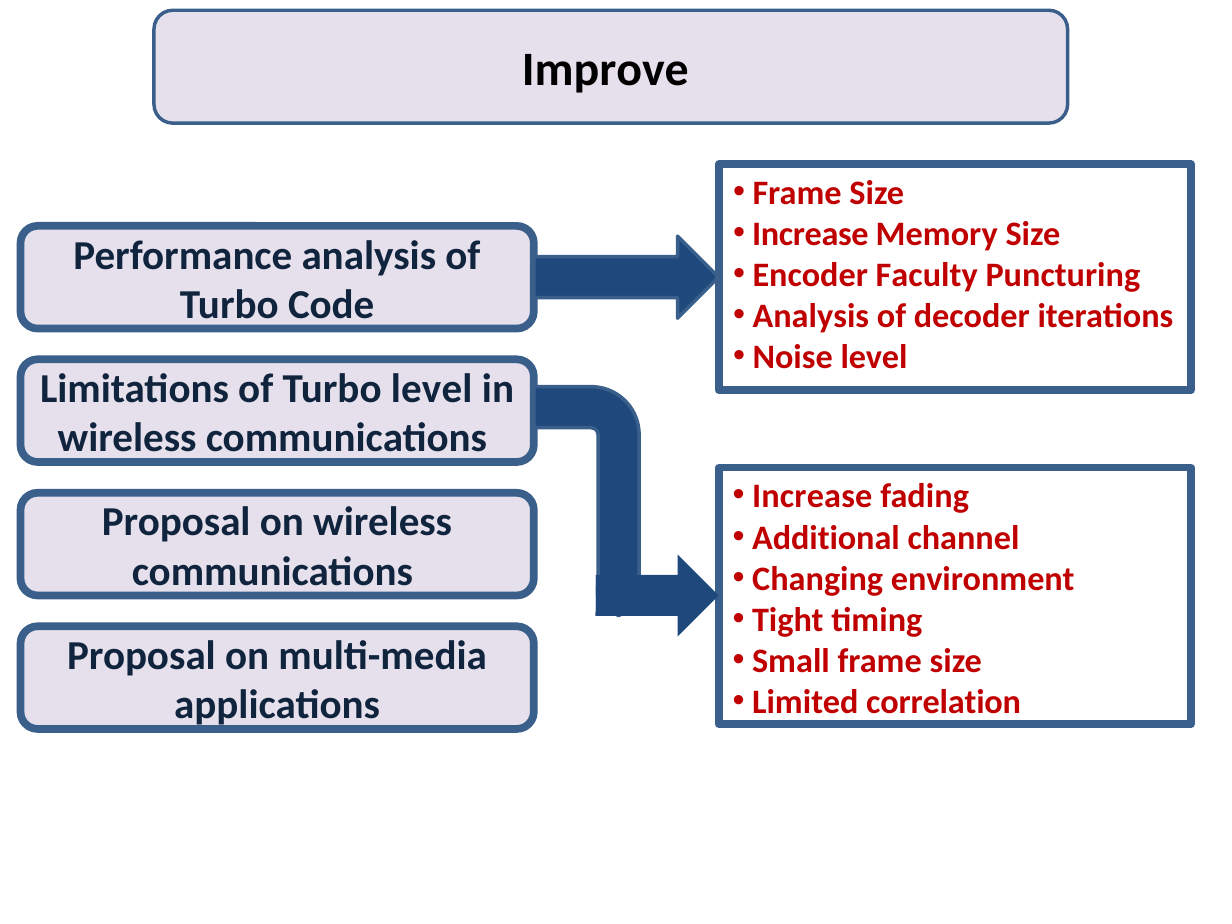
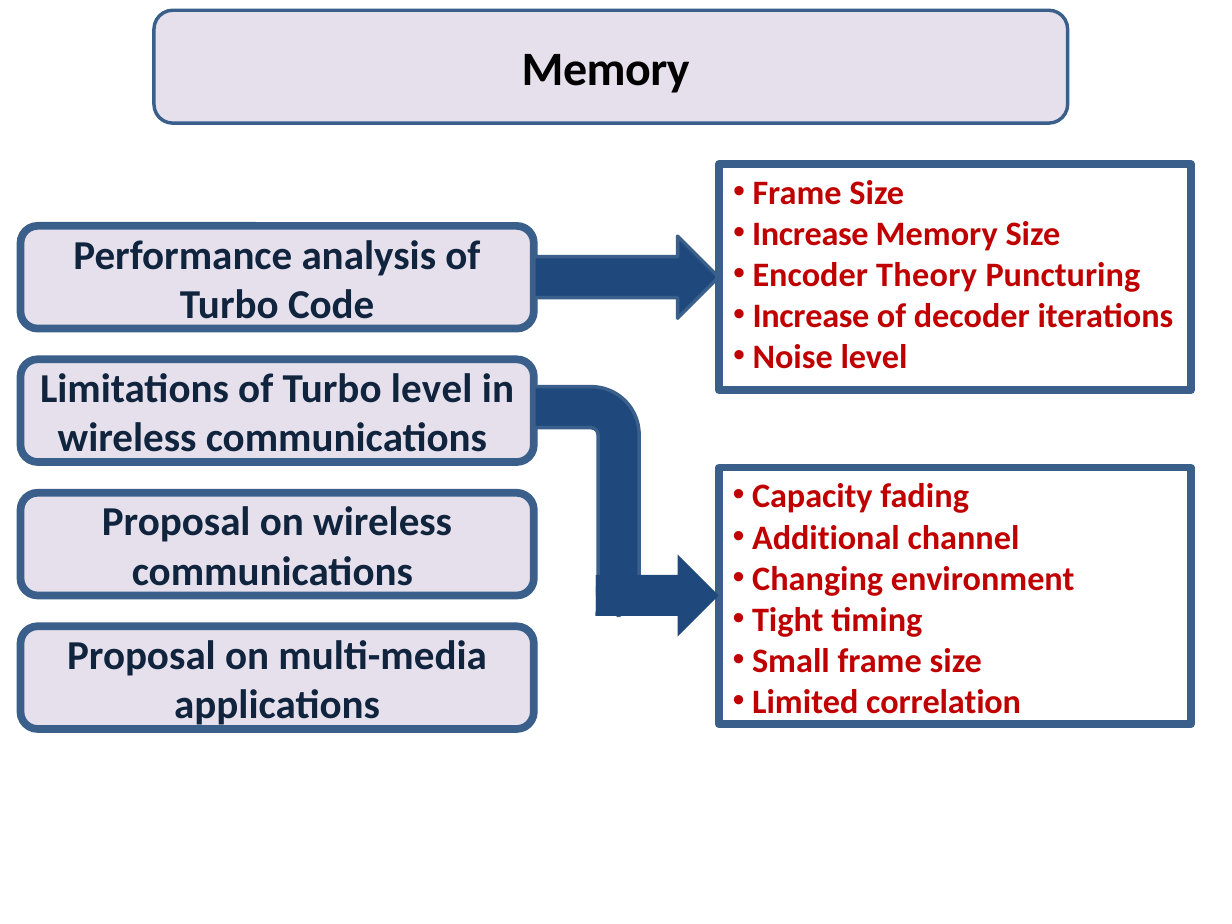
Improve at (605, 70): Improve -> Memory
Faculty: Faculty -> Theory
Analysis at (811, 317): Analysis -> Increase
Increase at (812, 497): Increase -> Capacity
